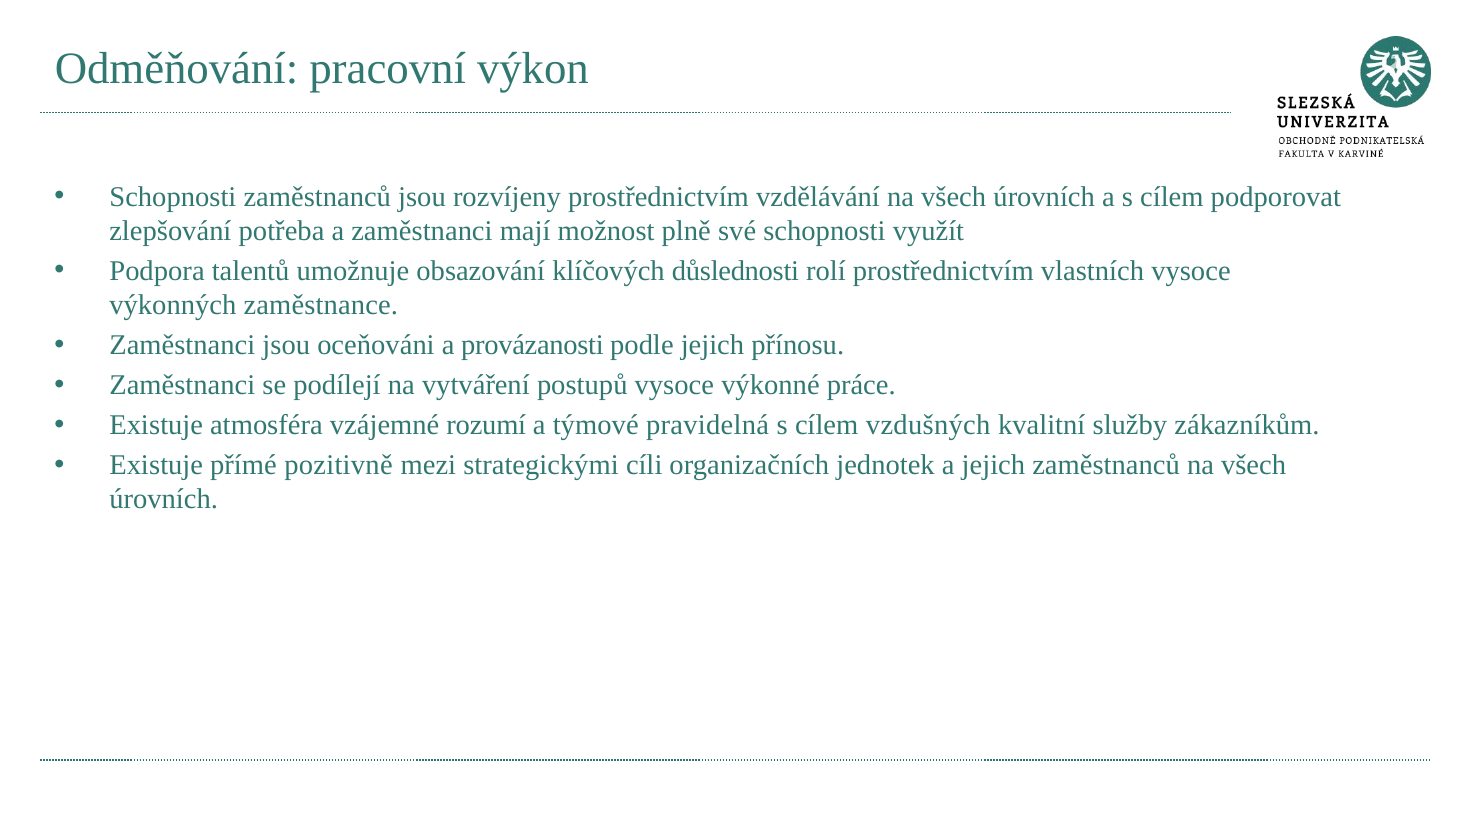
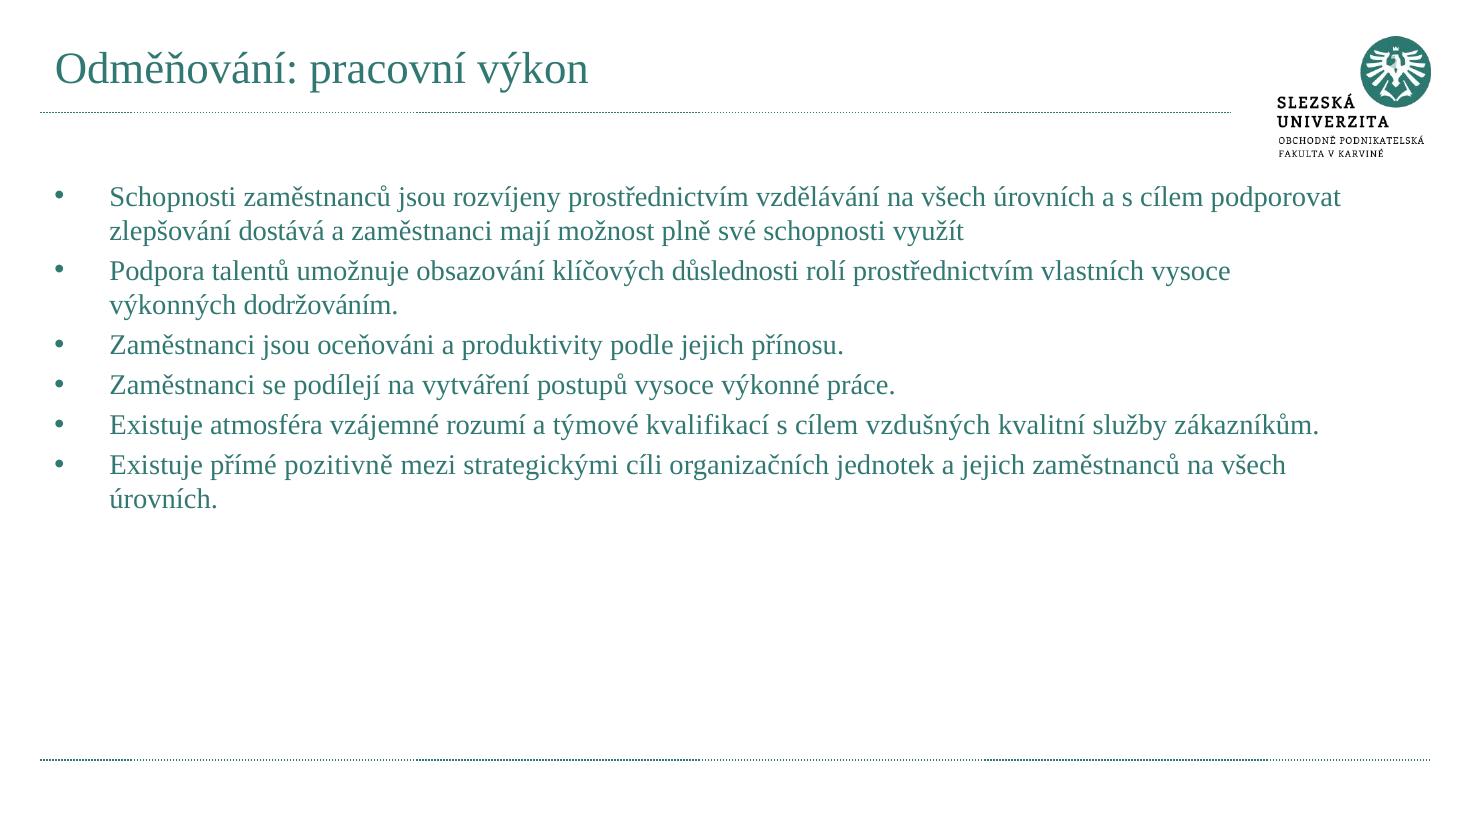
potřeba: potřeba -> dostává
zaměstnance: zaměstnance -> dodržováním
provázanosti: provázanosti -> produktivity
pravidelná: pravidelná -> kvalifikací
